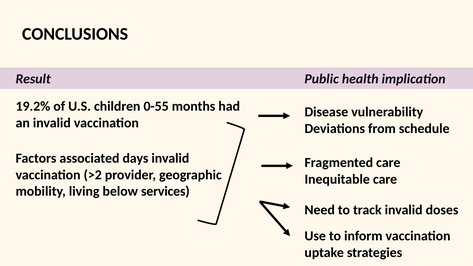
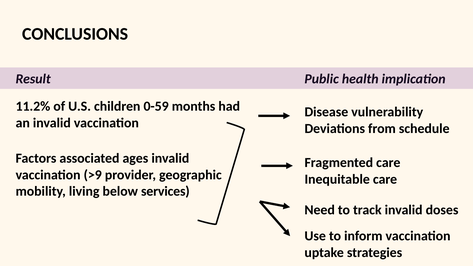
19.2%: 19.2% -> 11.2%
0-55: 0-55 -> 0-59
days: days -> ages
>2: >2 -> >9
